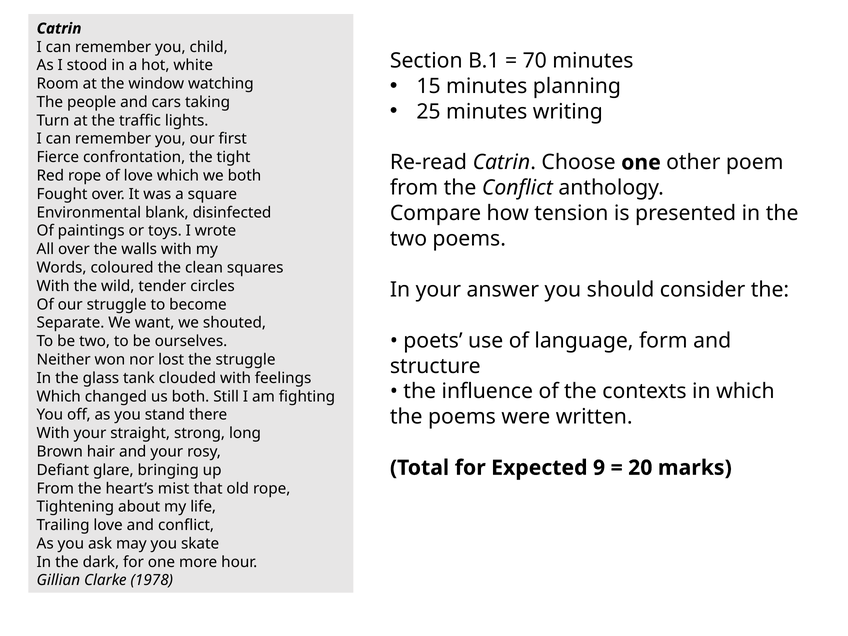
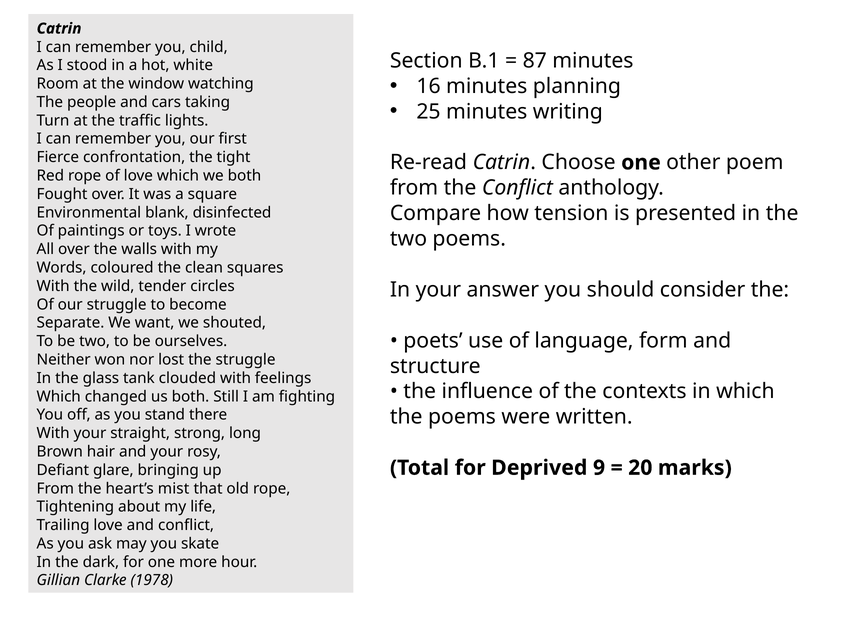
70: 70 -> 87
15: 15 -> 16
Expected: Expected -> Deprived
